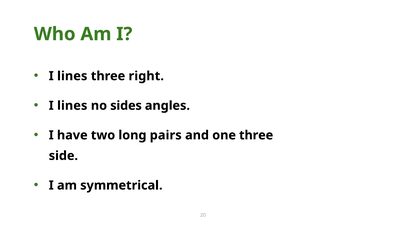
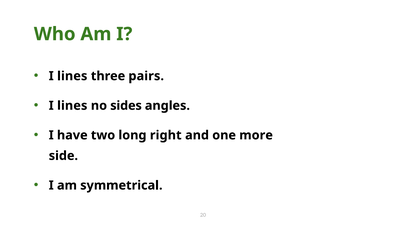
right: right -> pairs
pairs: pairs -> right
one three: three -> more
